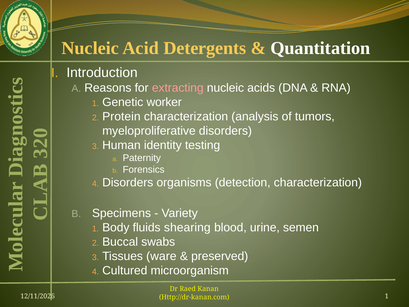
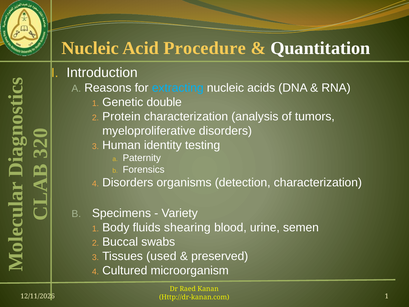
Detergents: Detergents -> Procedure
extracting colour: pink -> light blue
worker: worker -> double
ware: ware -> used
